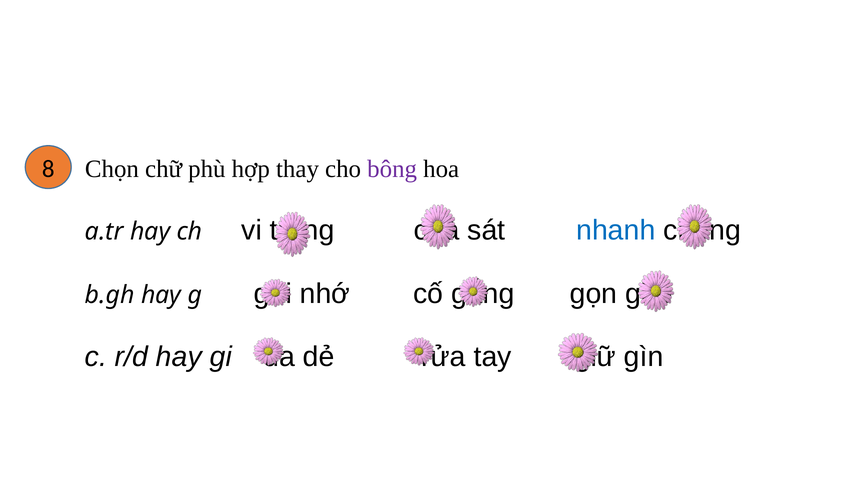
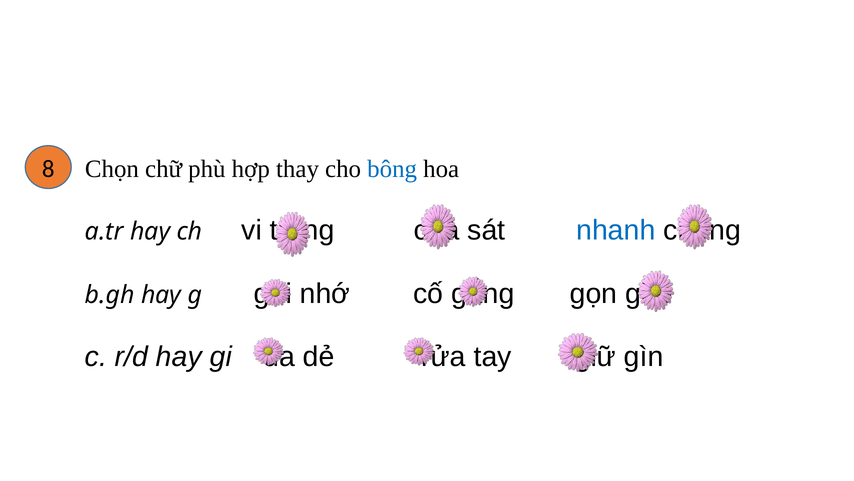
bông colour: purple -> blue
